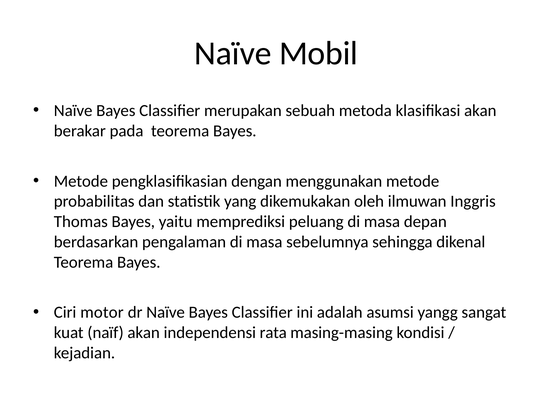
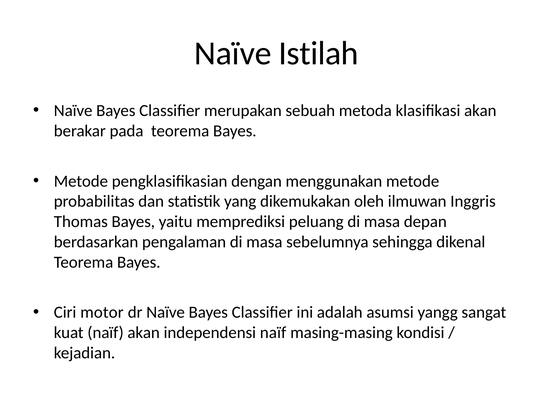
Mobil: Mobil -> Istilah
independensi rata: rata -> naïf
